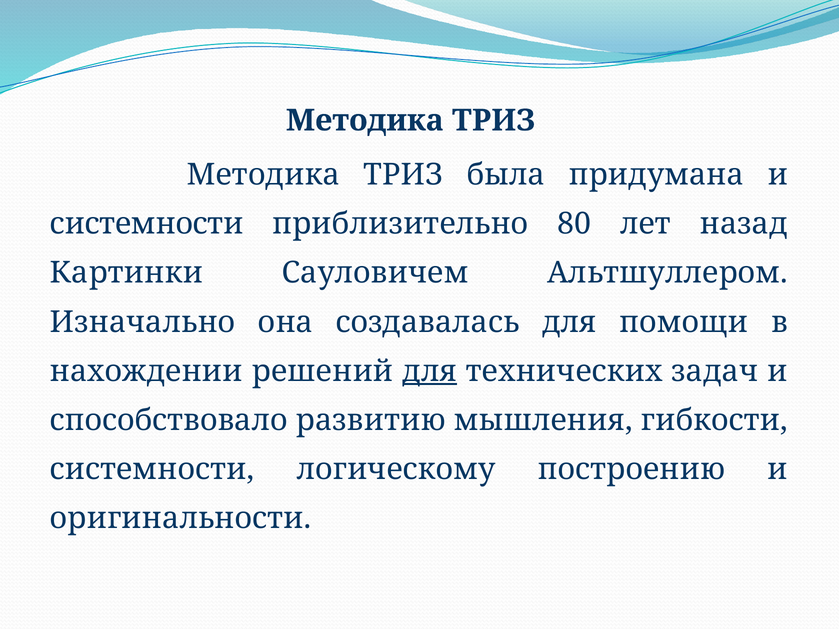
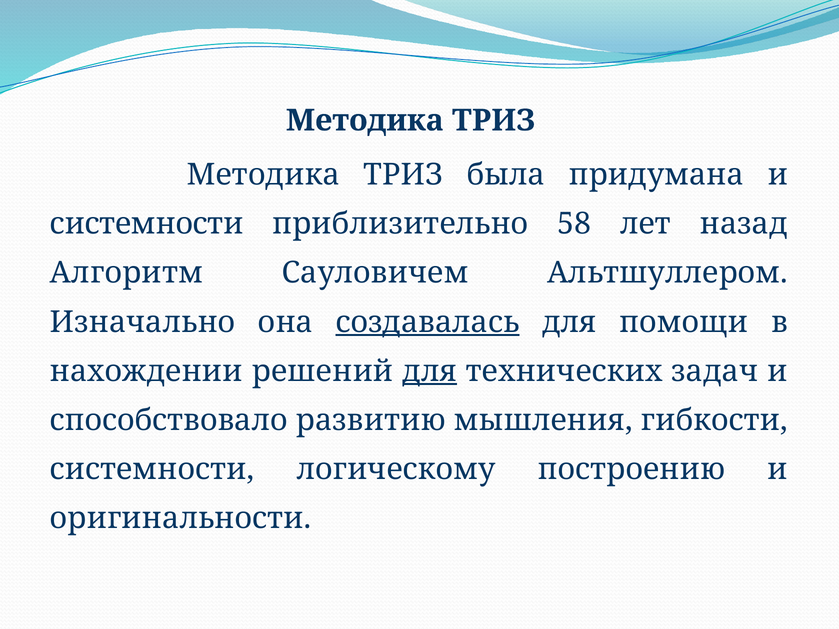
80: 80 -> 58
Картинки: Картинки -> Алгоритм
создавалась underline: none -> present
